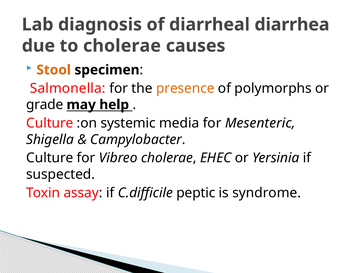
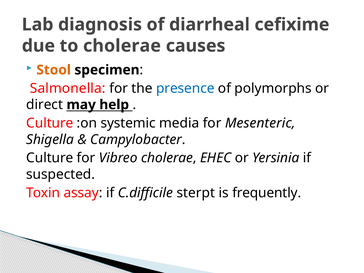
diarrhea: diarrhea -> cefixime
presence colour: orange -> blue
grade: grade -> direct
peptic: peptic -> sterpt
syndrome: syndrome -> frequently
